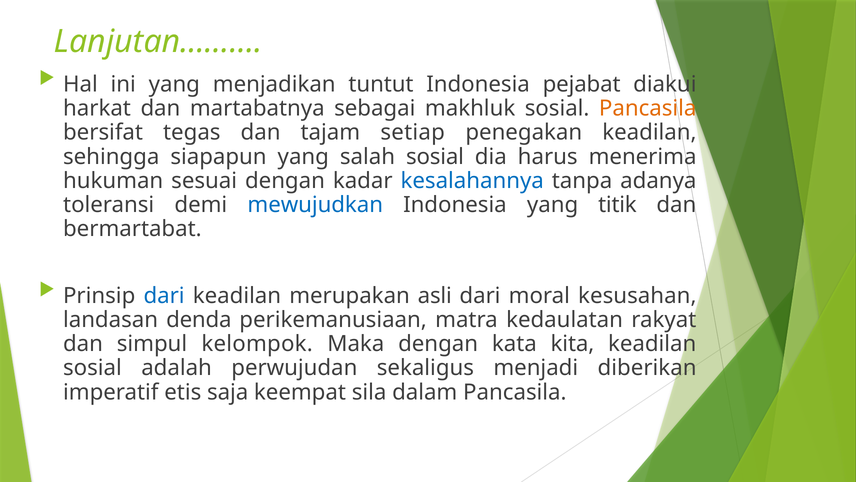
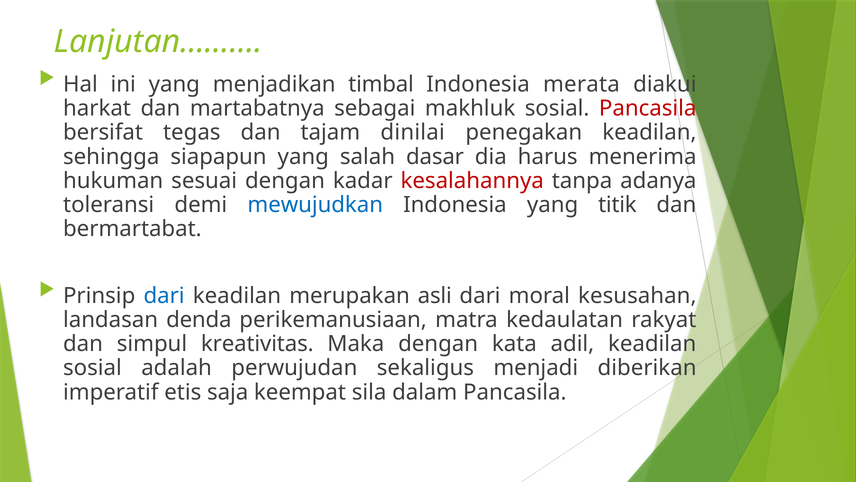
tuntut: tuntut -> timbal
pejabat: pejabat -> merata
Pancasila at (648, 108) colour: orange -> red
setiap: setiap -> dinilai
salah sosial: sosial -> dasar
kesalahannya colour: blue -> red
kelompok: kelompok -> kreativitas
kita: kita -> adil
